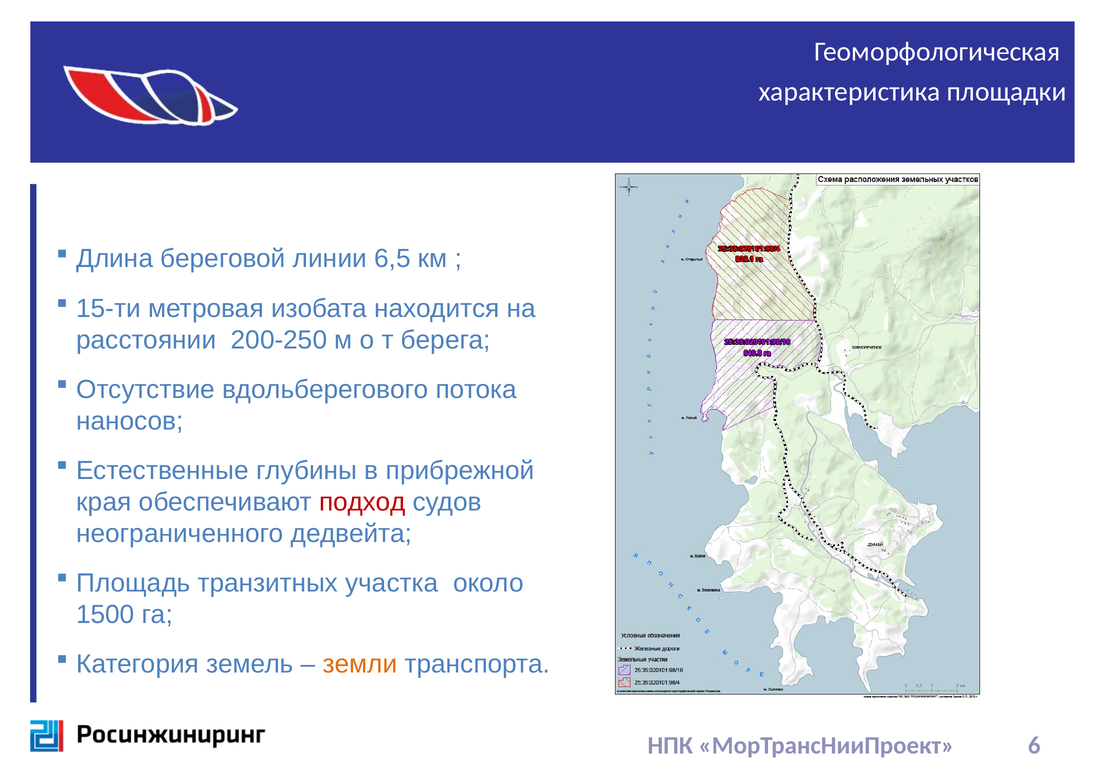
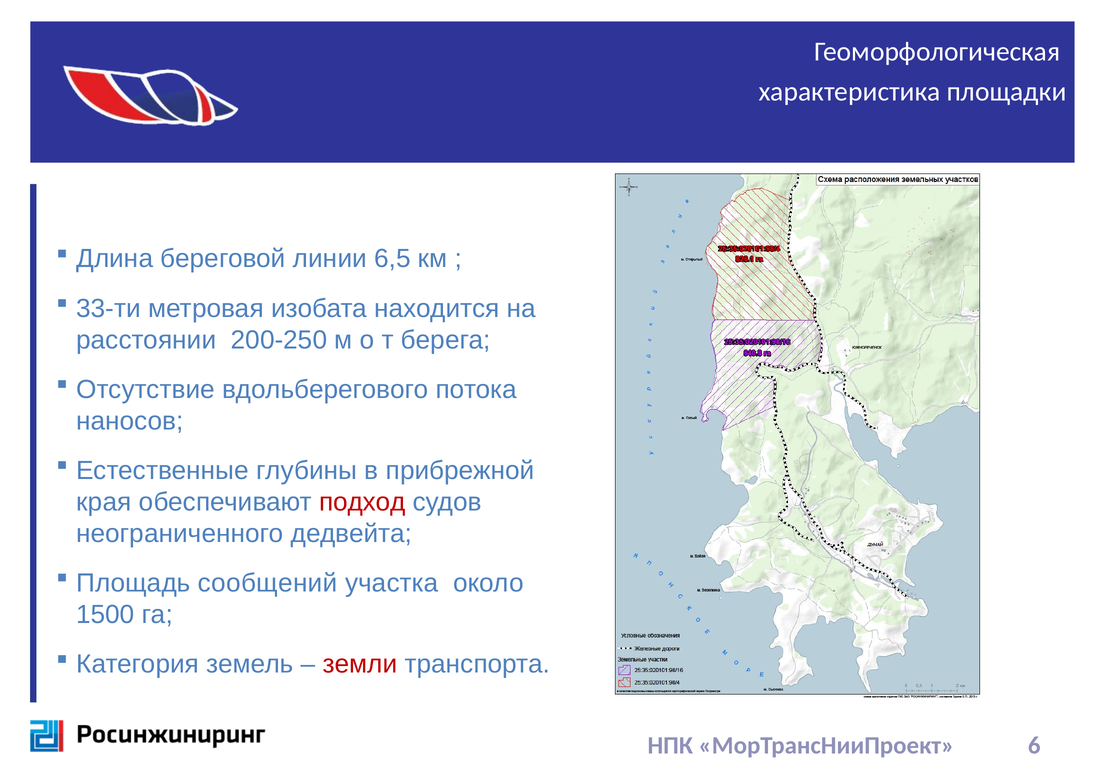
15-ти: 15-ти -> 33-ти
транзитных: транзитных -> сообщений
земли colour: orange -> red
